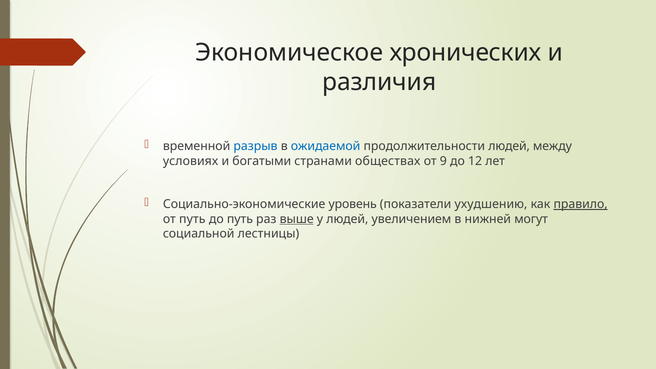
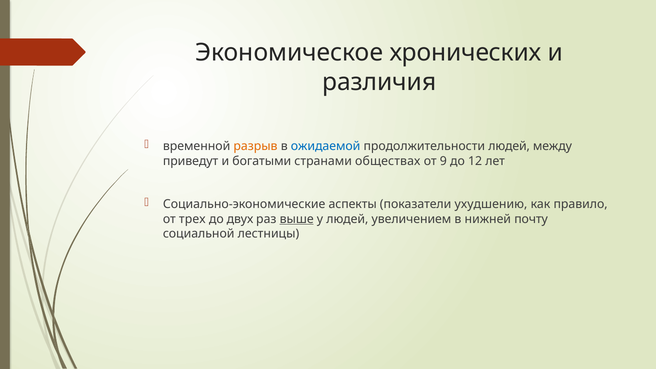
разрыв colour: blue -> orange
условиях: условиях -> приведут
уровень: уровень -> аспекты
правило underline: present -> none
от путь: путь -> трех
до путь: путь -> двух
могут: могут -> почту
